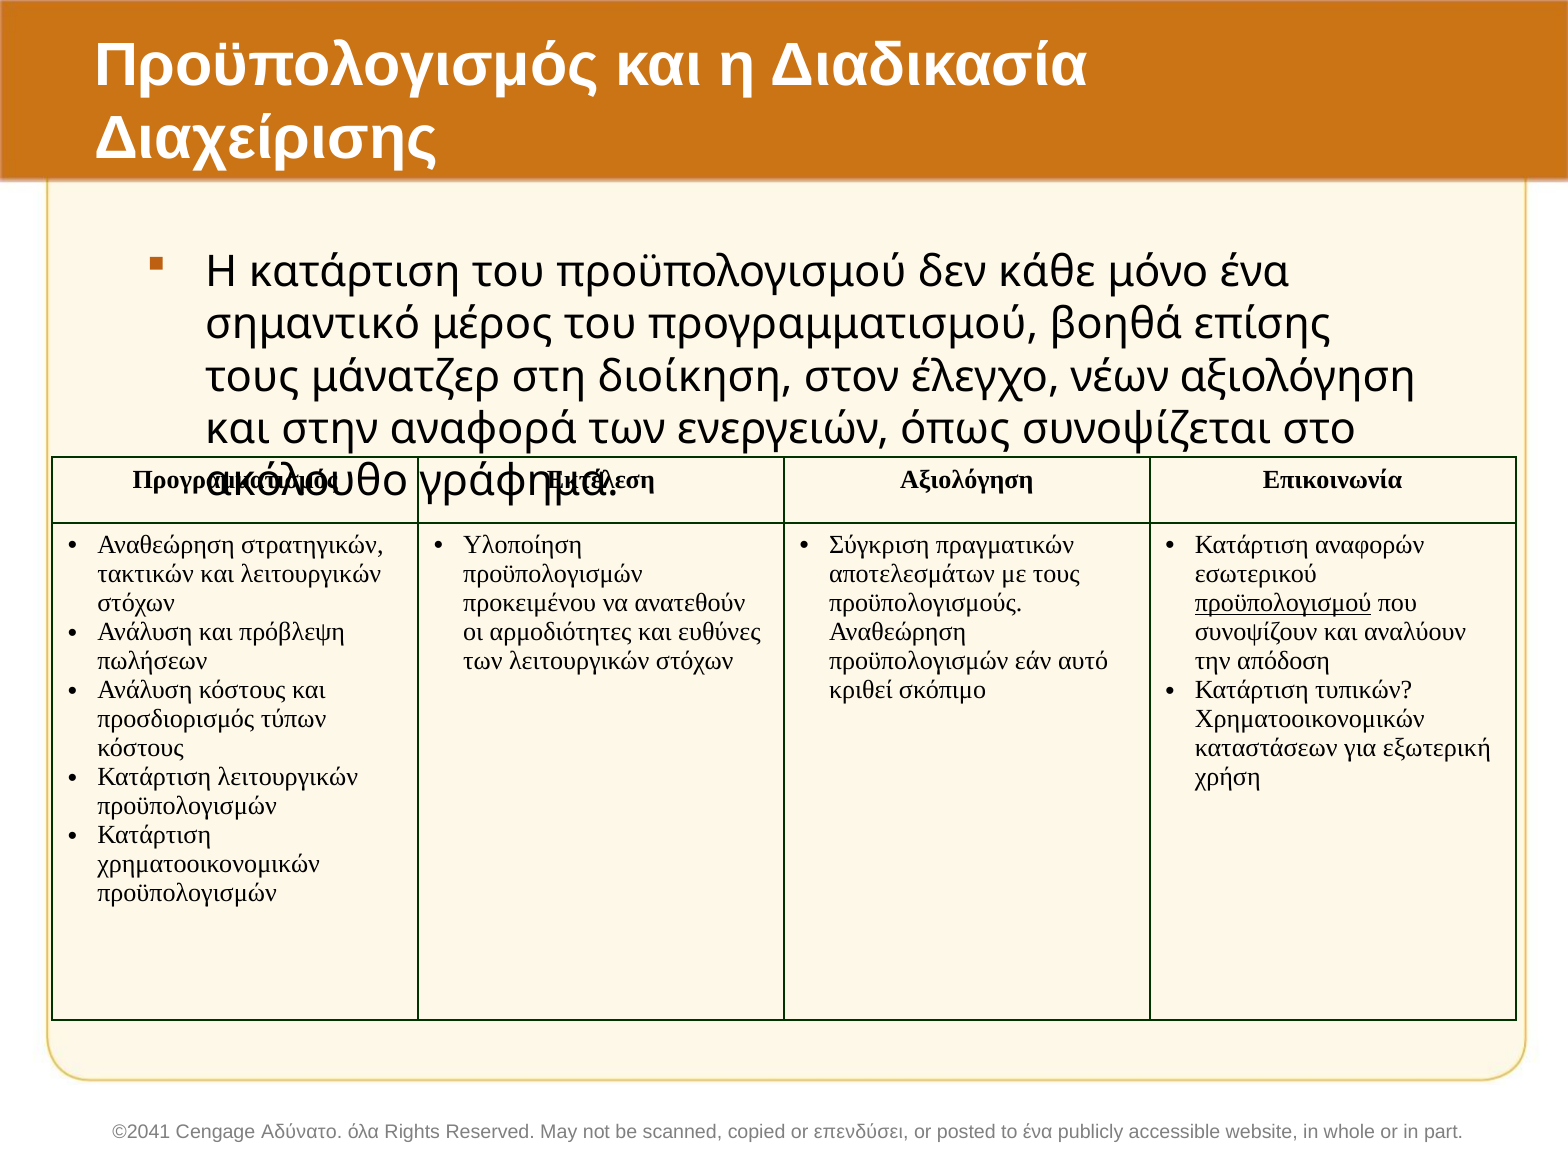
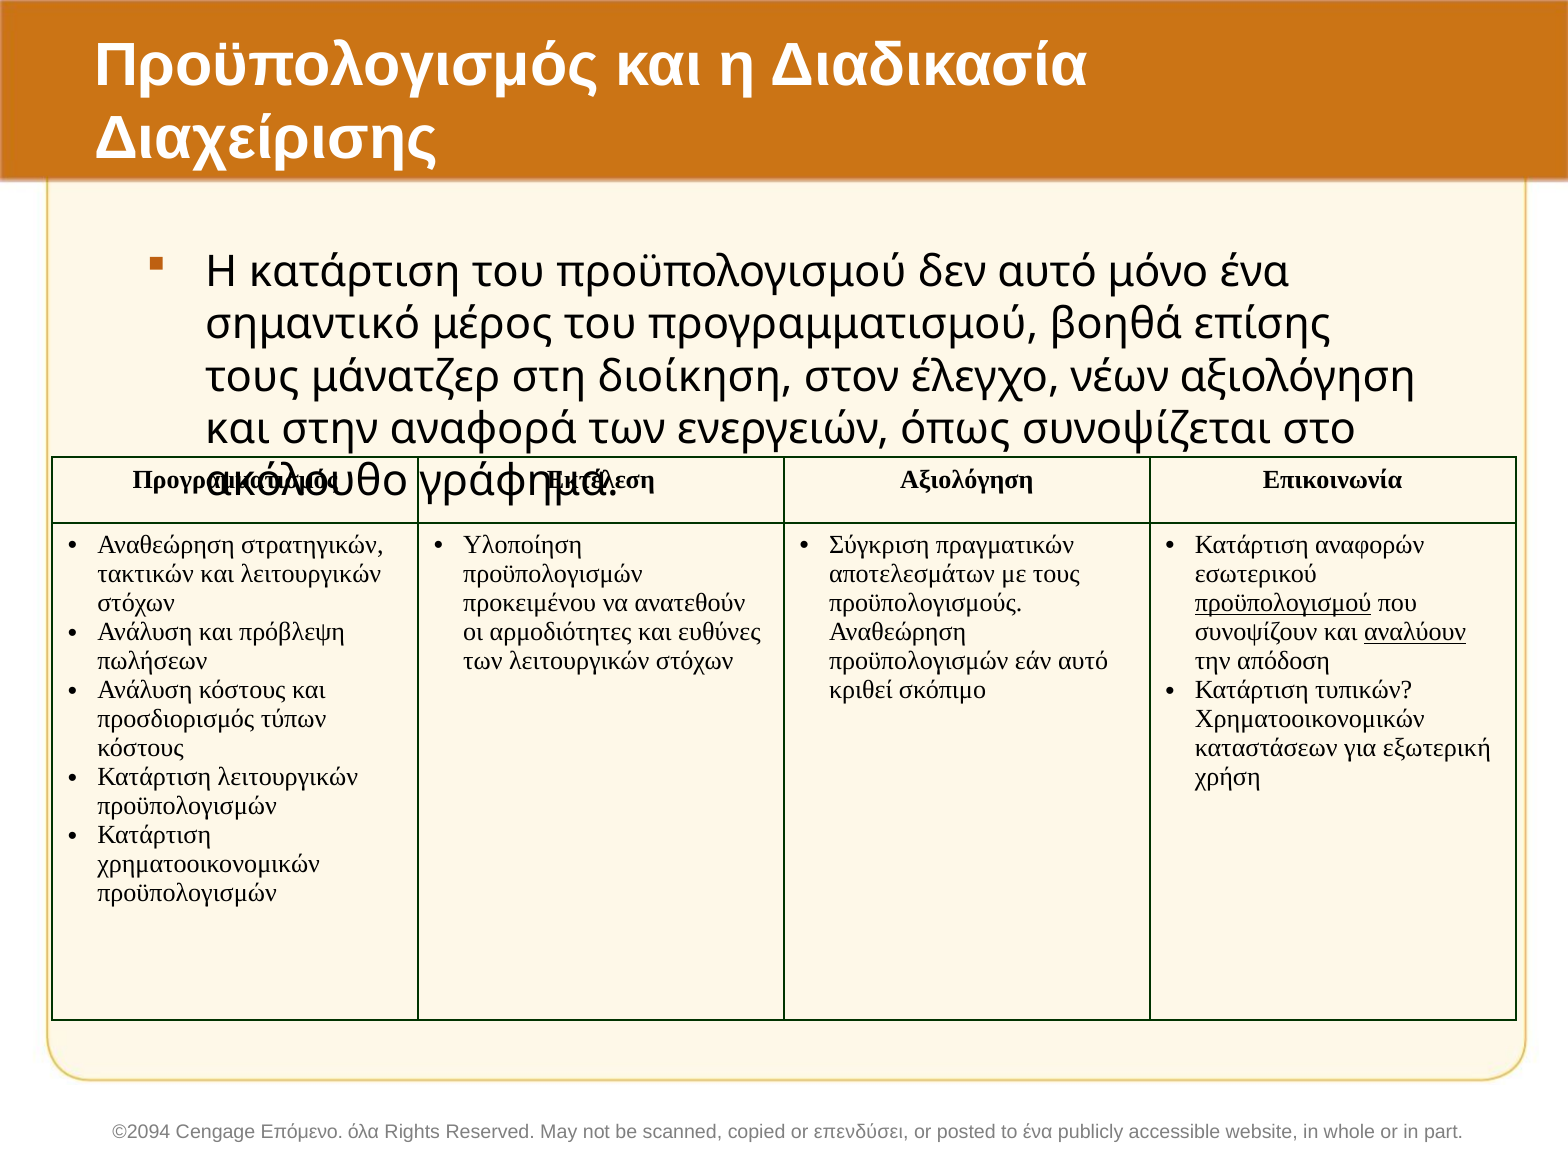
δεν κάθε: κάθε -> αυτό
αναλύουν underline: none -> present
©2041: ©2041 -> ©2094
Αδύνατο: Αδύνατο -> Επόμενο
